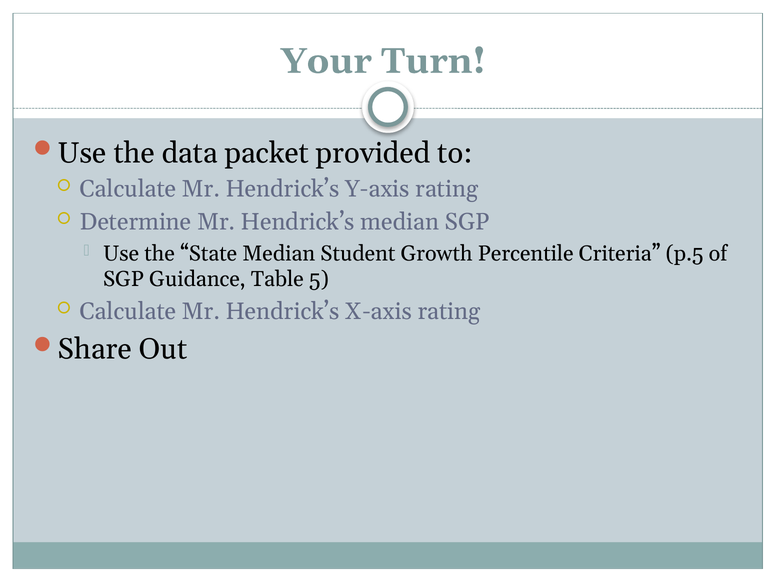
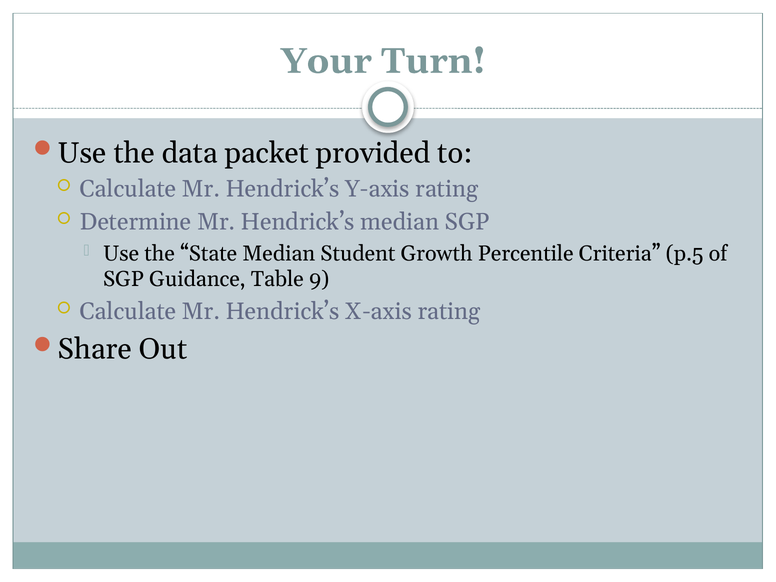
5: 5 -> 9
